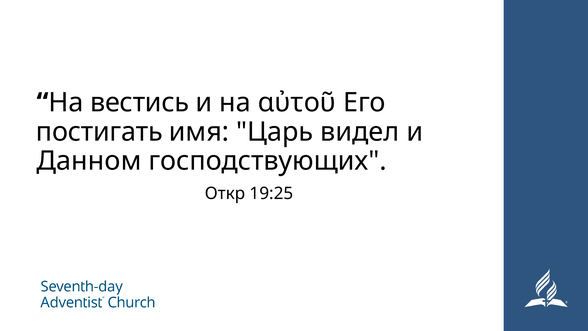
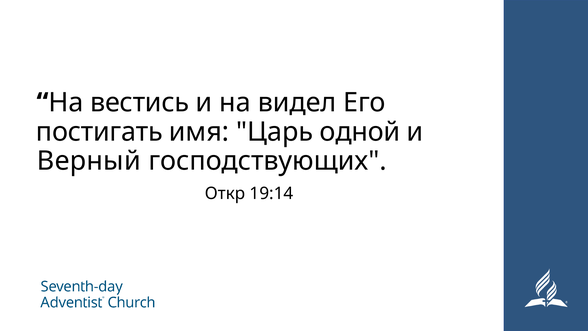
αὐτοῦ: αὐτοῦ -> видел
видел: видел -> одной
Данном: Данном -> Верный
19:25: 19:25 -> 19:14
